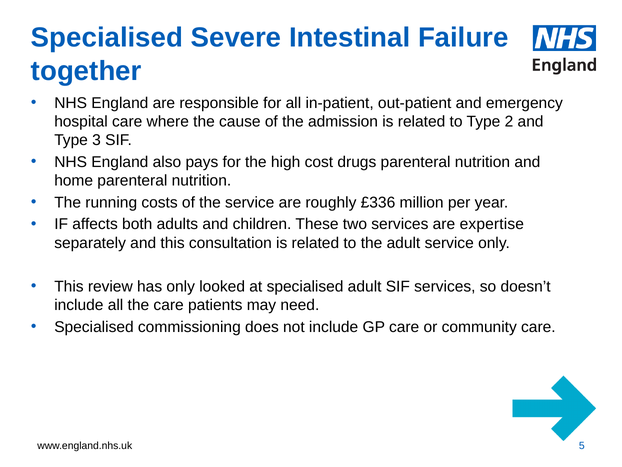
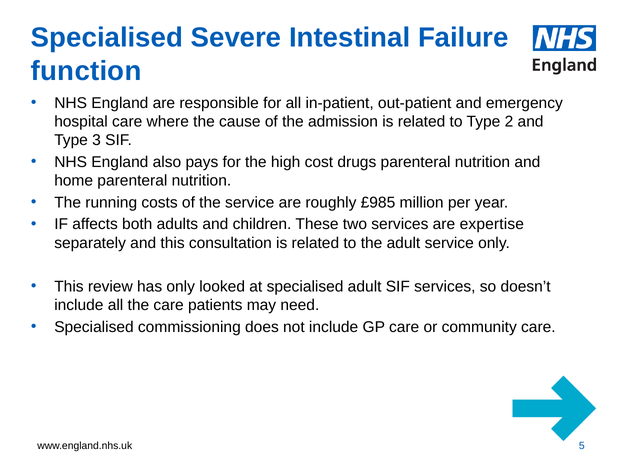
together: together -> function
£336: £336 -> £985
